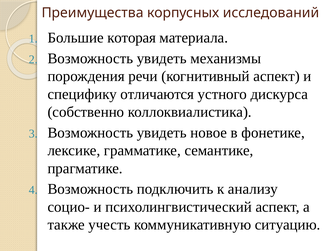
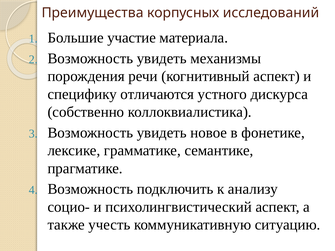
которая: которая -> участие
